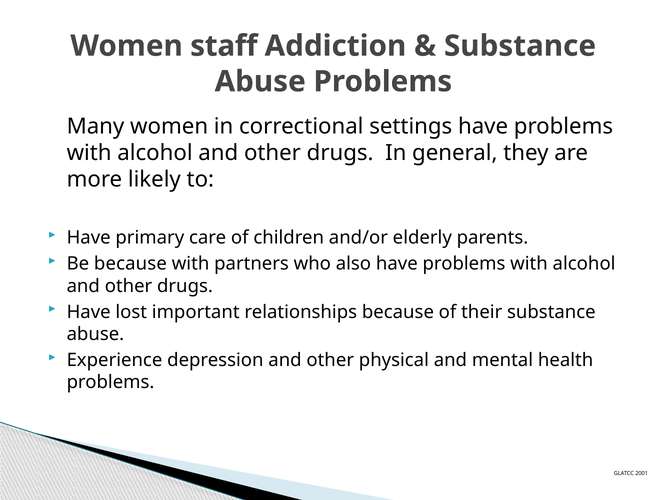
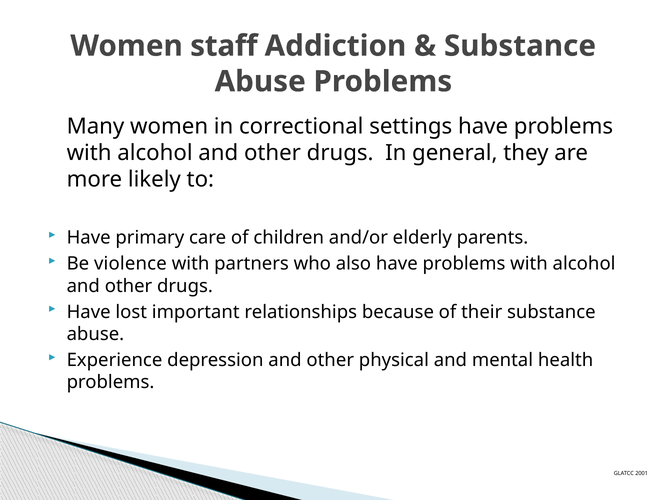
Be because: because -> violence
